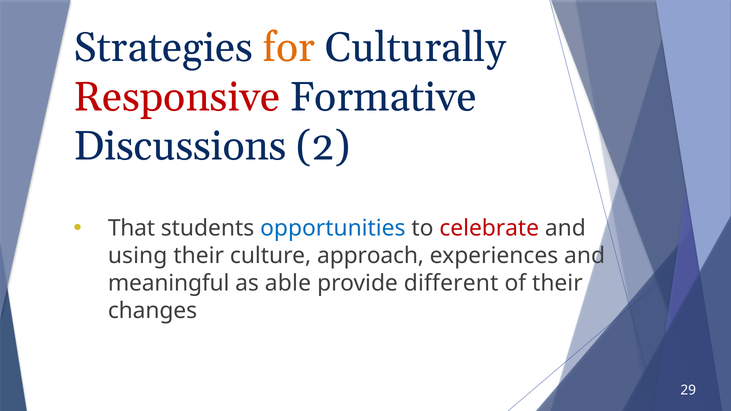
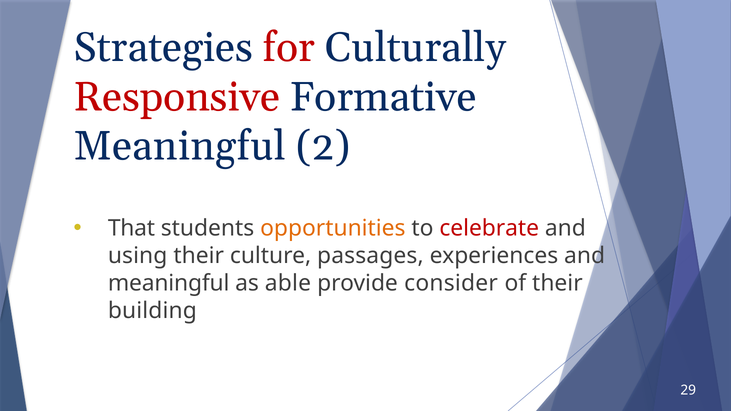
for colour: orange -> red
Discussions at (180, 146): Discussions -> Meaningful
opportunities colour: blue -> orange
approach: approach -> passages
different: different -> consider
changes: changes -> building
